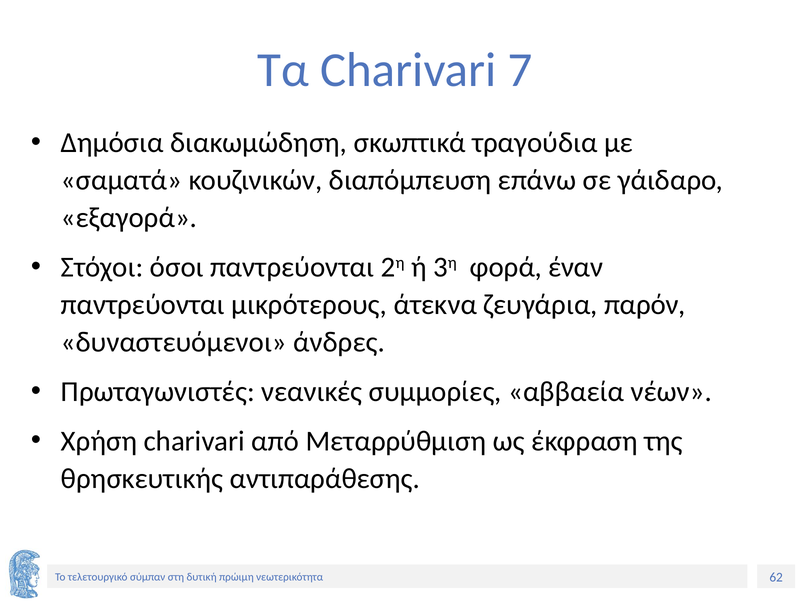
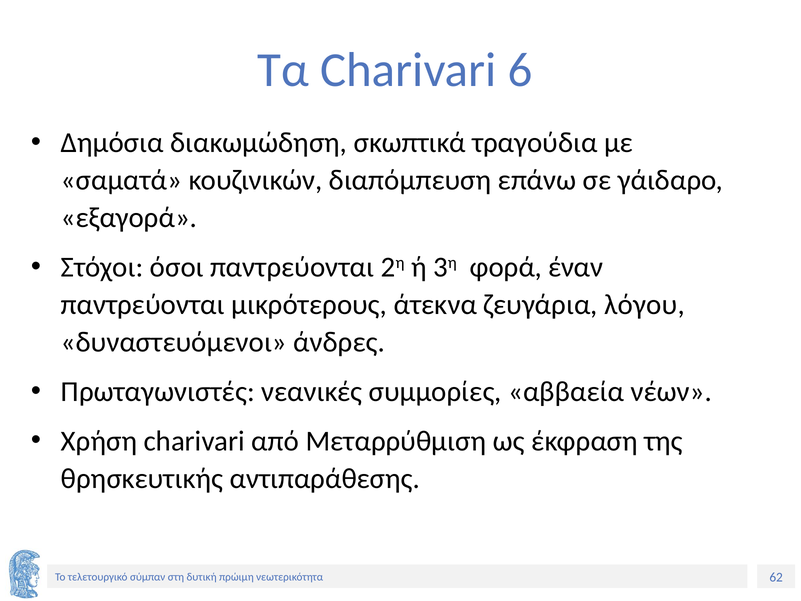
7: 7 -> 6
παρόν: παρόν -> λόγου
